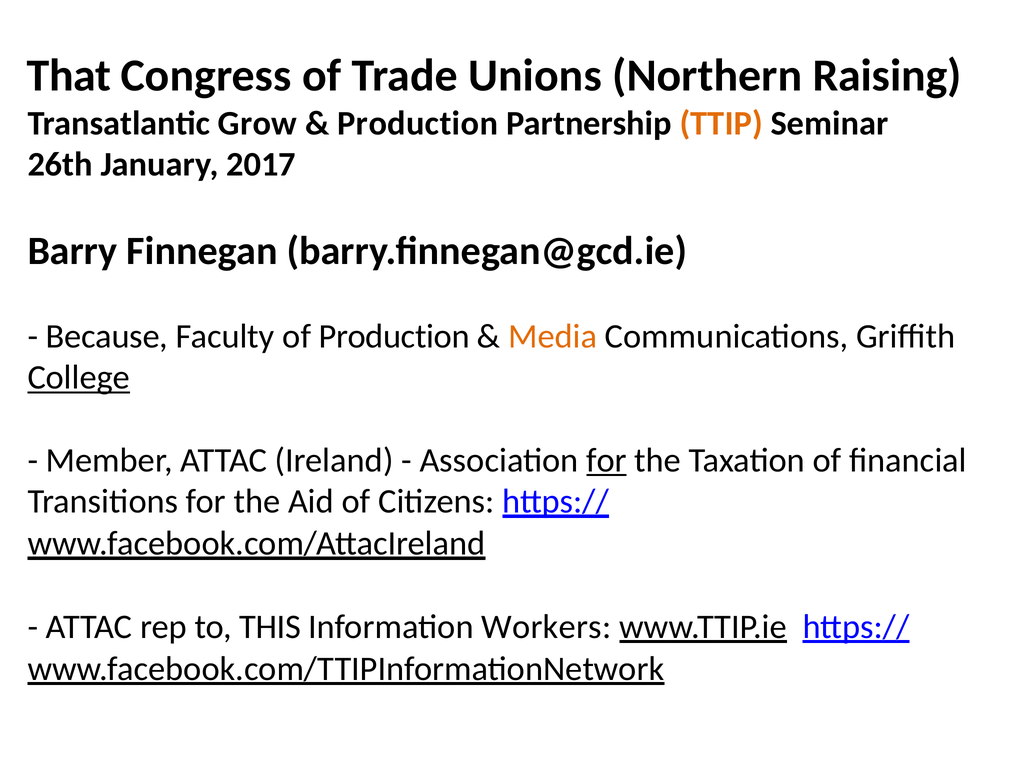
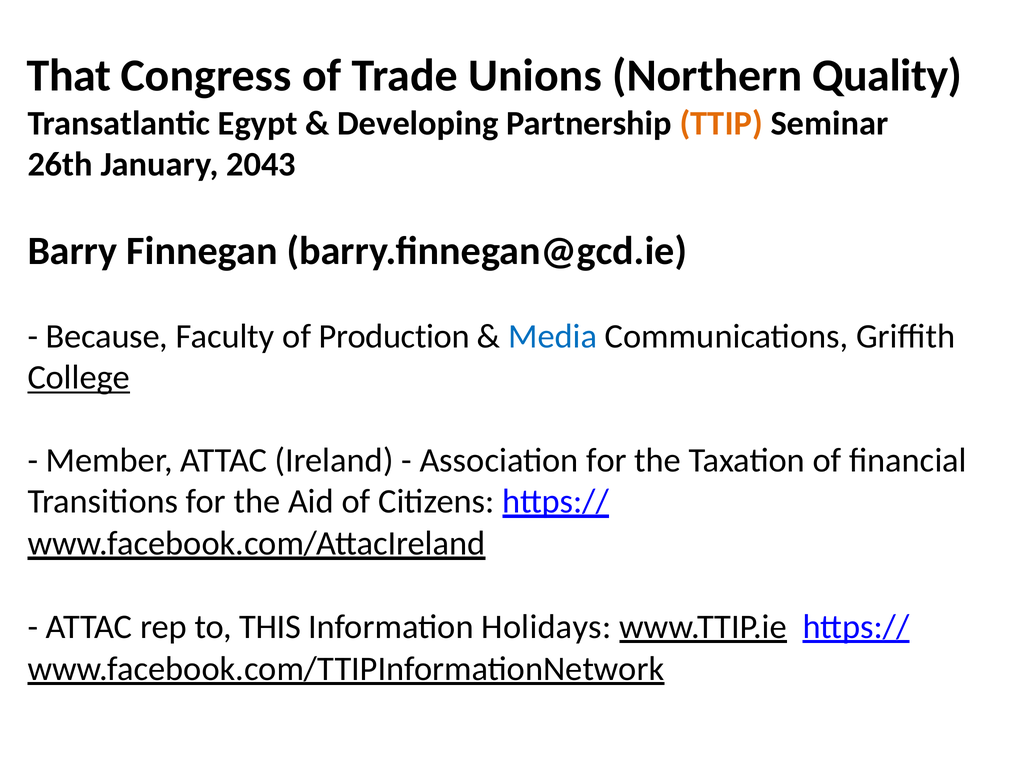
Raising: Raising -> Quality
Grow: Grow -> Egypt
Production at (418, 123): Production -> Developing
2017: 2017 -> 2043
Media colour: orange -> blue
for at (607, 461) underline: present -> none
Workers: Workers -> Holidays
